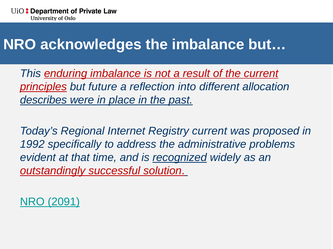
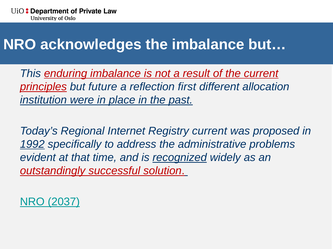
into: into -> first
describes: describes -> institution
1992 underline: none -> present
2091: 2091 -> 2037
